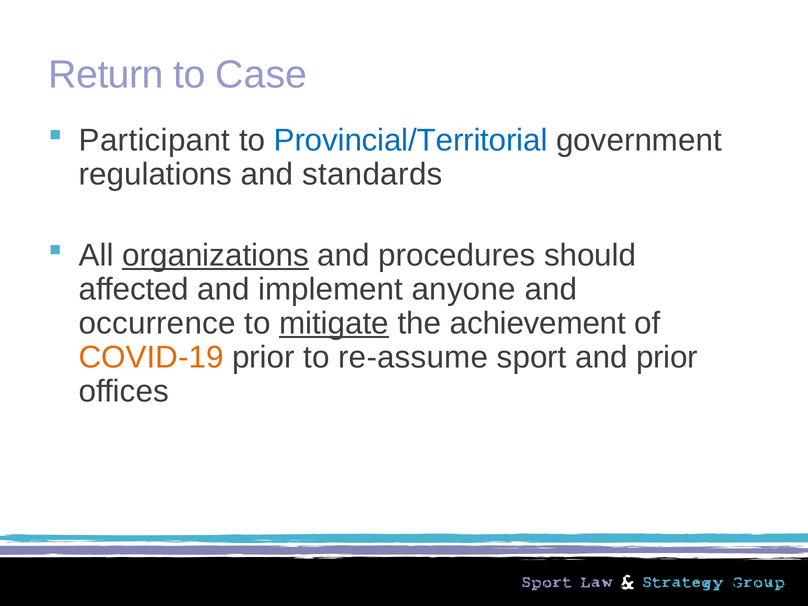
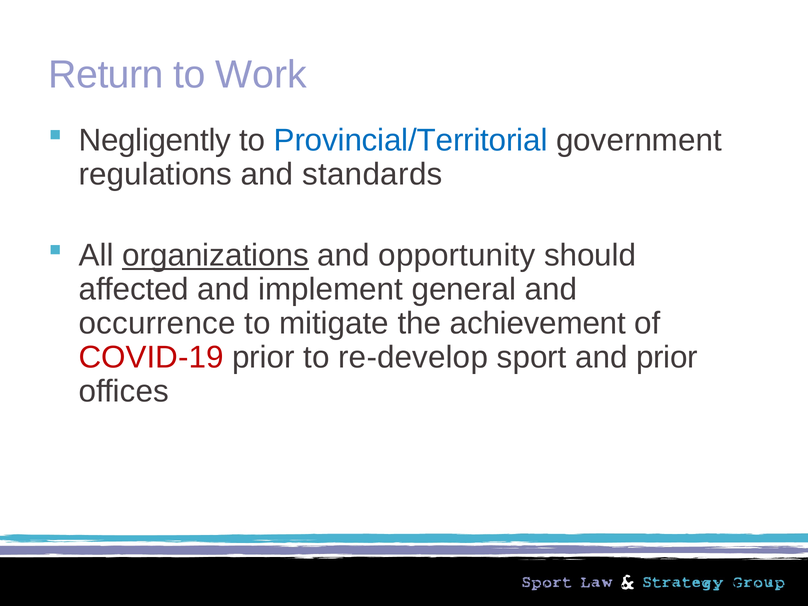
Case: Case -> Work
Participant: Participant -> Negligently
procedures: procedures -> opportunity
anyone: anyone -> general
mitigate underline: present -> none
COVID-19 colour: orange -> red
re-assume: re-assume -> re-develop
